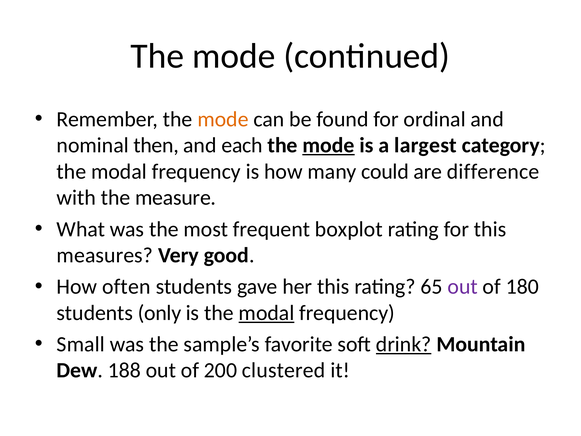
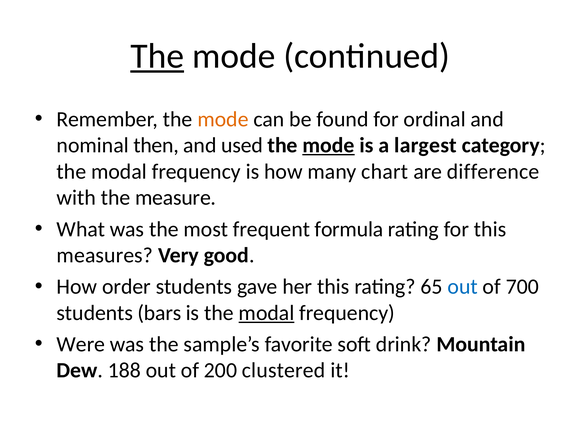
The at (157, 56) underline: none -> present
each: each -> used
could: could -> chart
boxplot: boxplot -> formula
often: often -> order
out at (463, 287) colour: purple -> blue
180: 180 -> 700
only: only -> bars
Small: Small -> Were
drink underline: present -> none
